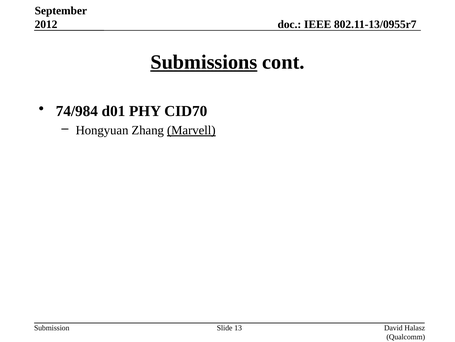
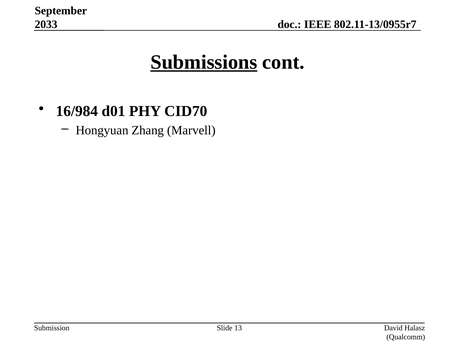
2012: 2012 -> 2033
74/984: 74/984 -> 16/984
Marvell underline: present -> none
